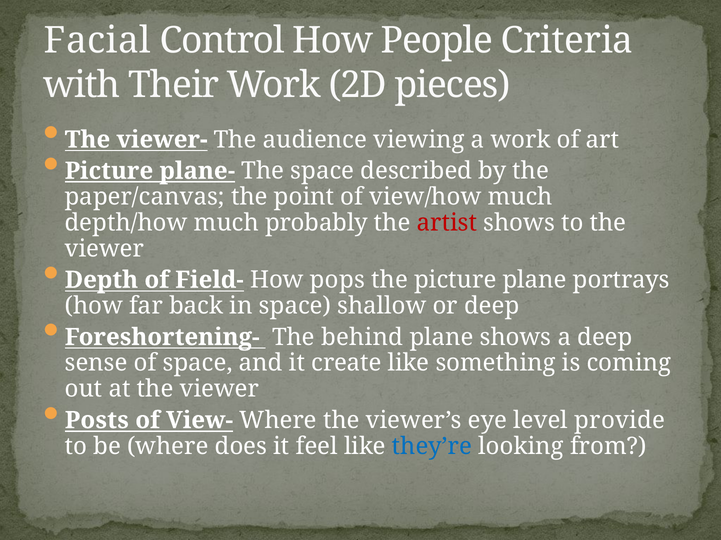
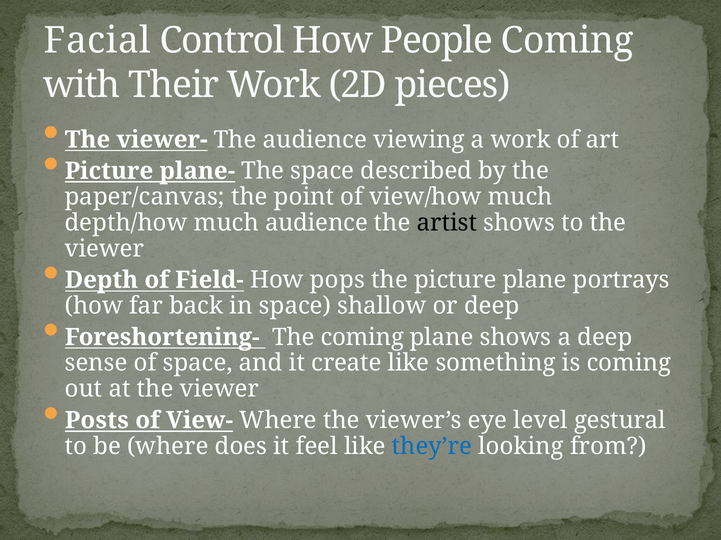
People Criteria: Criteria -> Coming
much probably: probably -> audience
artist colour: red -> black
The behind: behind -> coming
provide: provide -> gestural
